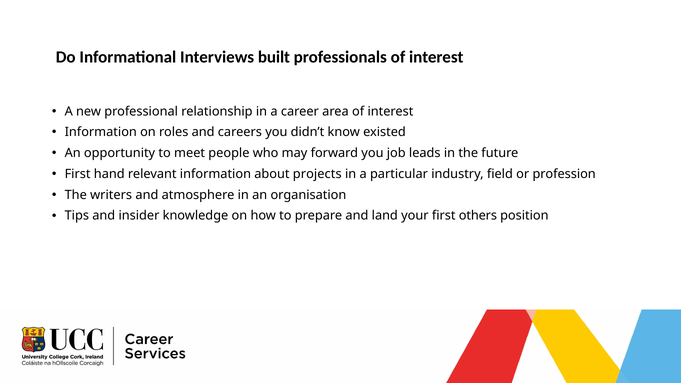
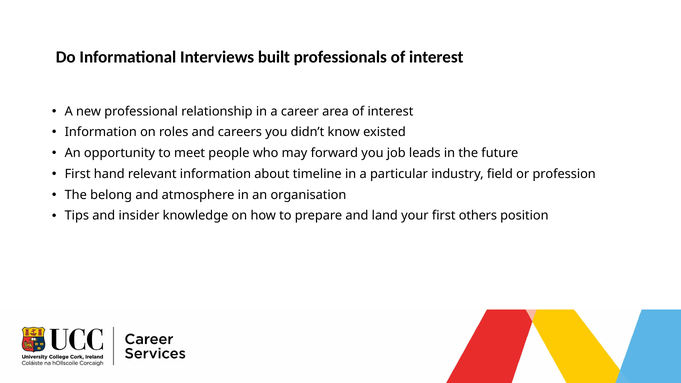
projects: projects -> timeline
writers: writers -> belong
